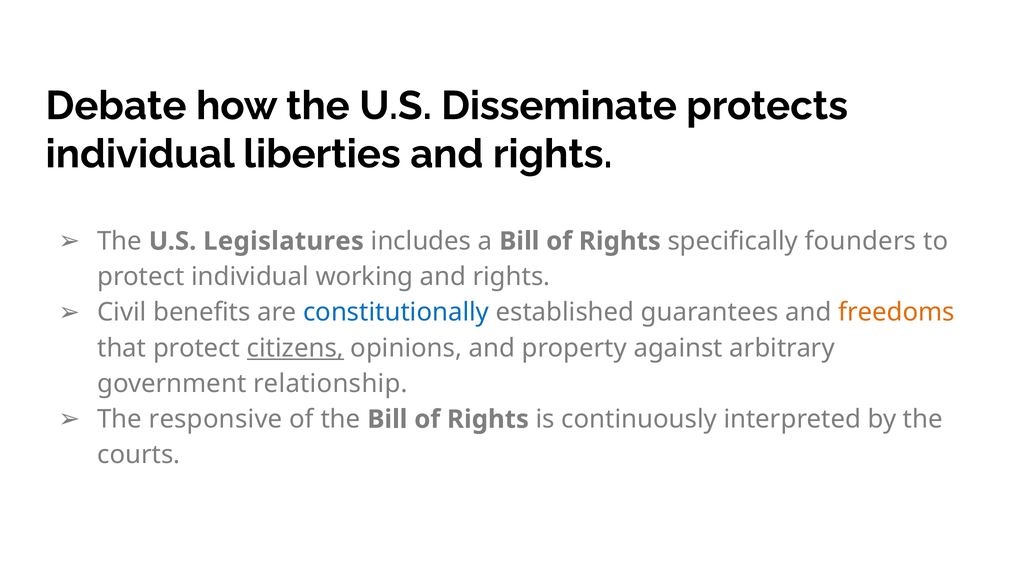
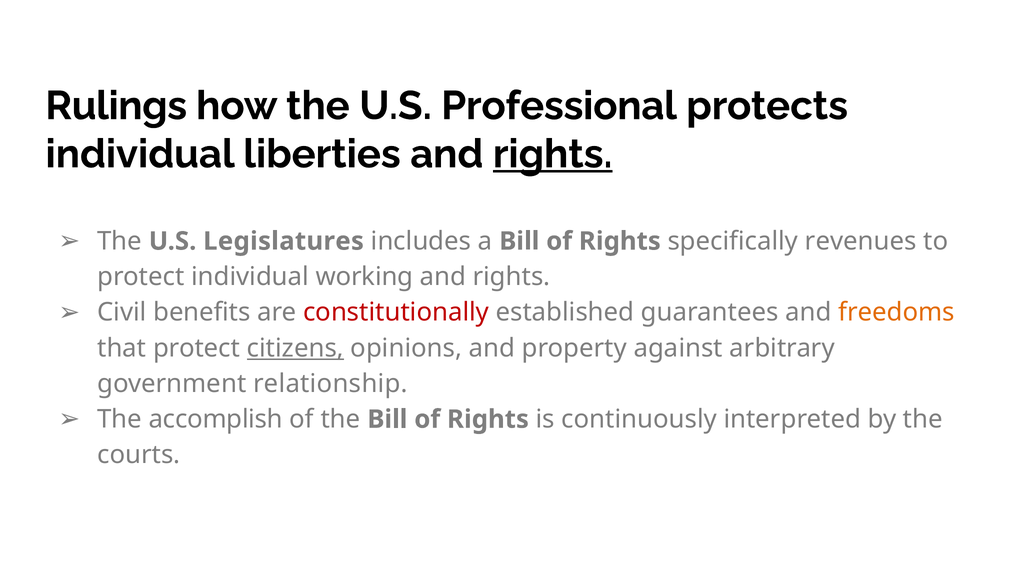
Debate: Debate -> Rulings
Disseminate: Disseminate -> Professional
rights at (553, 154) underline: none -> present
founders: founders -> revenues
constitutionally colour: blue -> red
responsive: responsive -> accomplish
